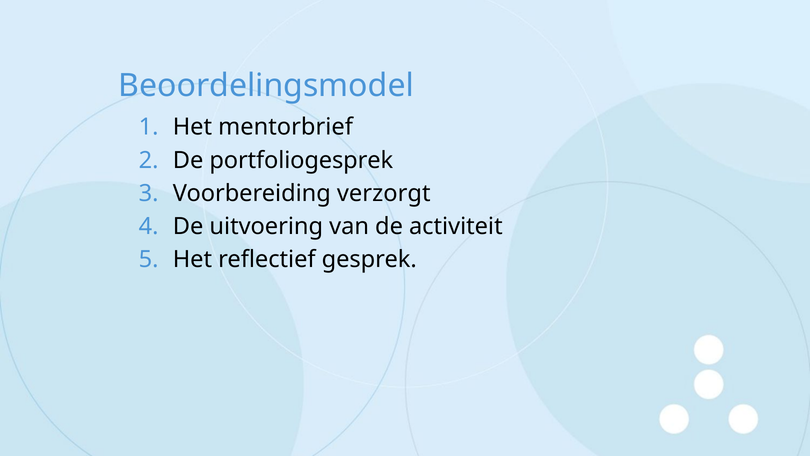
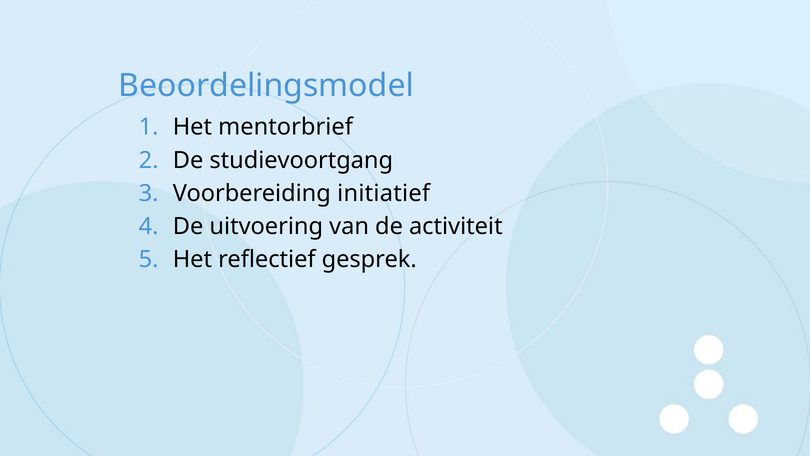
portfoliogesprek: portfoliogesprek -> studievoortgang
verzorgt: verzorgt -> initiatief
